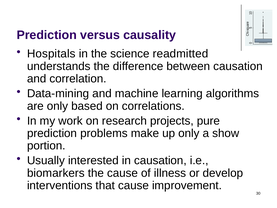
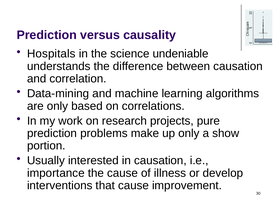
readmitted: readmitted -> undeniable
biomarkers: biomarkers -> importance
